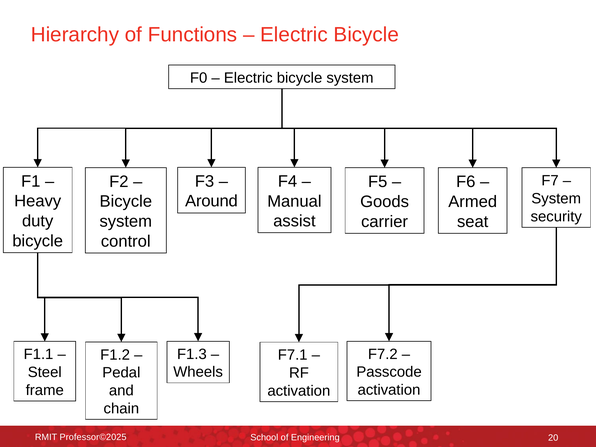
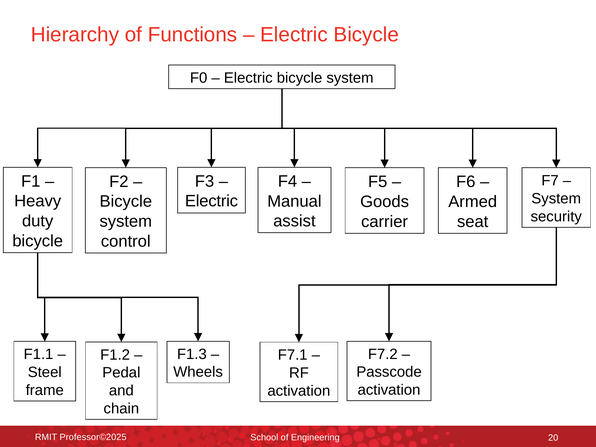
Around at (211, 201): Around -> Electric
